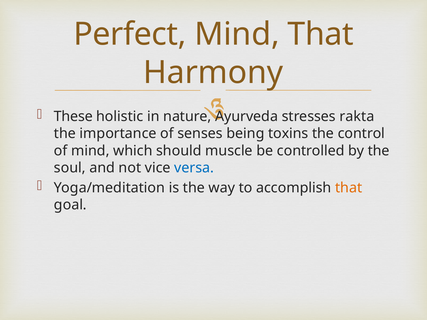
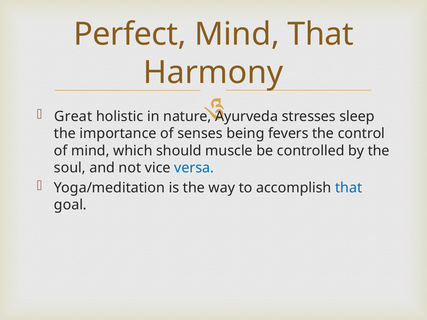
These: These -> Great
rakta: rakta -> sleep
toxins: toxins -> fevers
that at (349, 188) colour: orange -> blue
